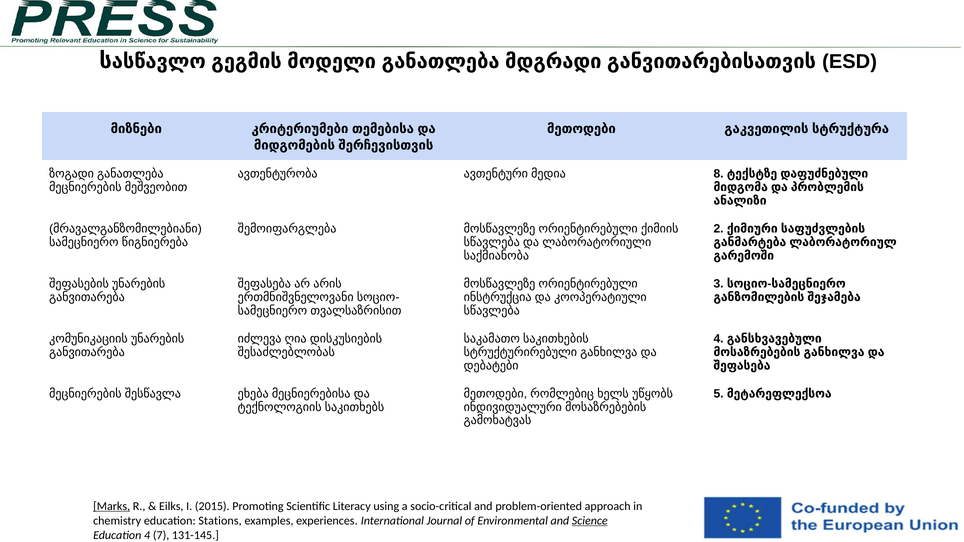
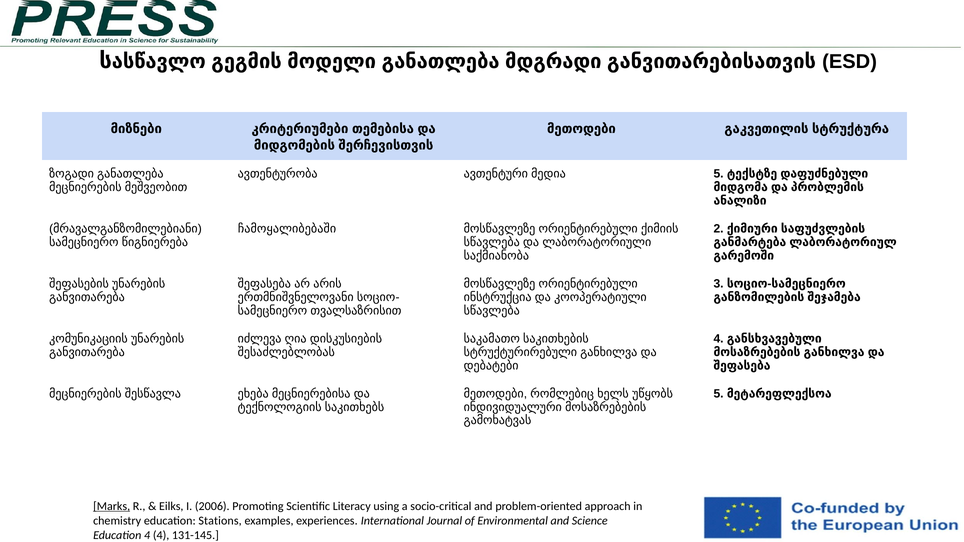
მედია 8: 8 -> 5
შემოიფარგლება: შემოიფარგლება -> ჩამოყალიბებაში
2015: 2015 -> 2006
Science underline: present -> none
4 7: 7 -> 4
